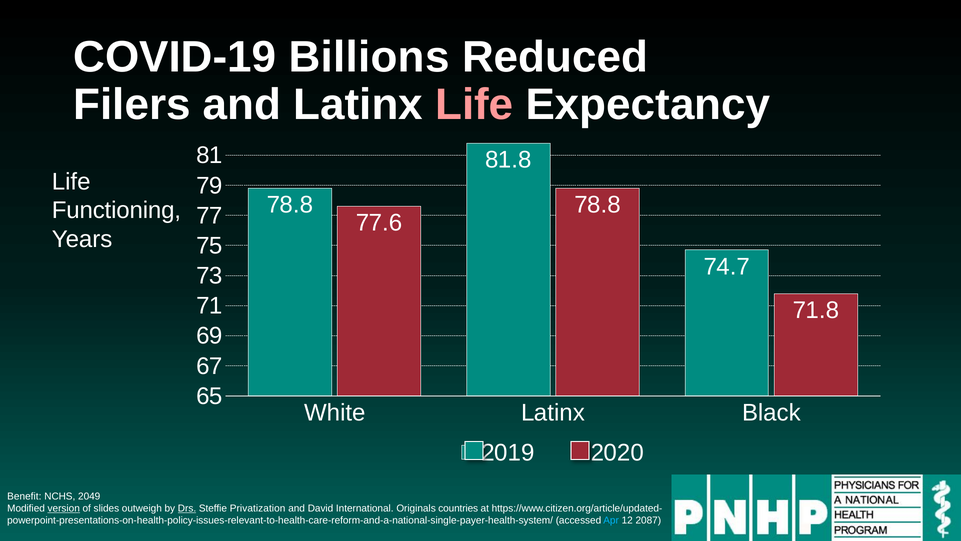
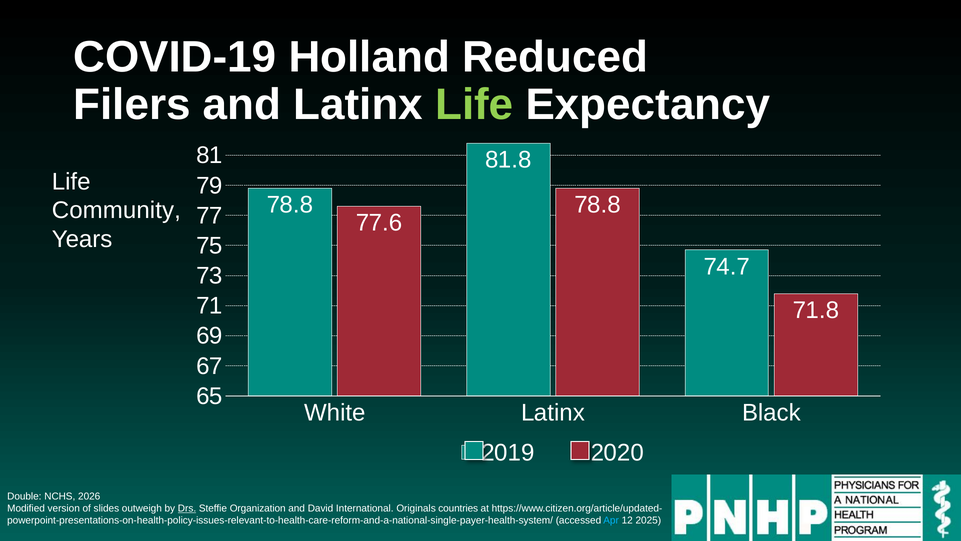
Billions: Billions -> Holland
Life at (474, 105) colour: pink -> light green
Functioning: Functioning -> Community
Benefit: Benefit -> Double
2049: 2049 -> 2026
version underline: present -> none
Privatization: Privatization -> Organization
2087: 2087 -> 2025
